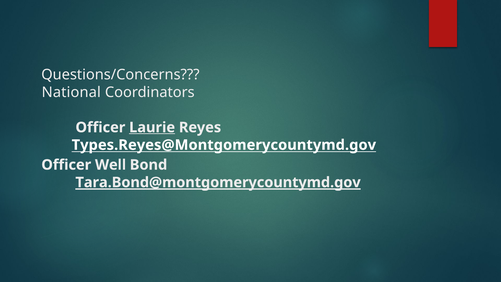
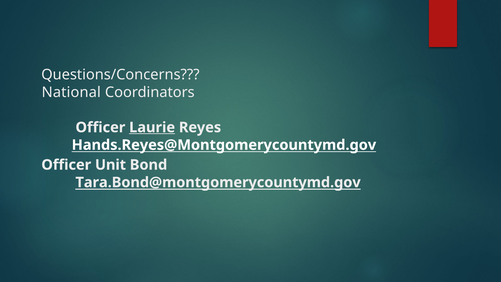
Types.Reyes@Montgomerycountymd.gov: Types.Reyes@Montgomerycountymd.gov -> Hands.Reyes@Montgomerycountymd.gov
Well: Well -> Unit
Tara.Bond@montgomerycountymd.gov underline: present -> none
